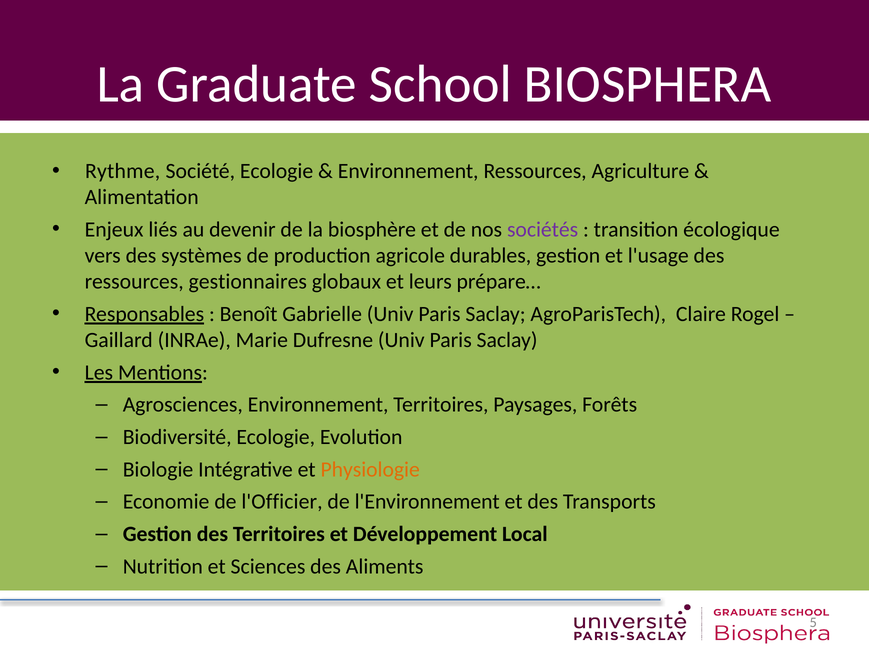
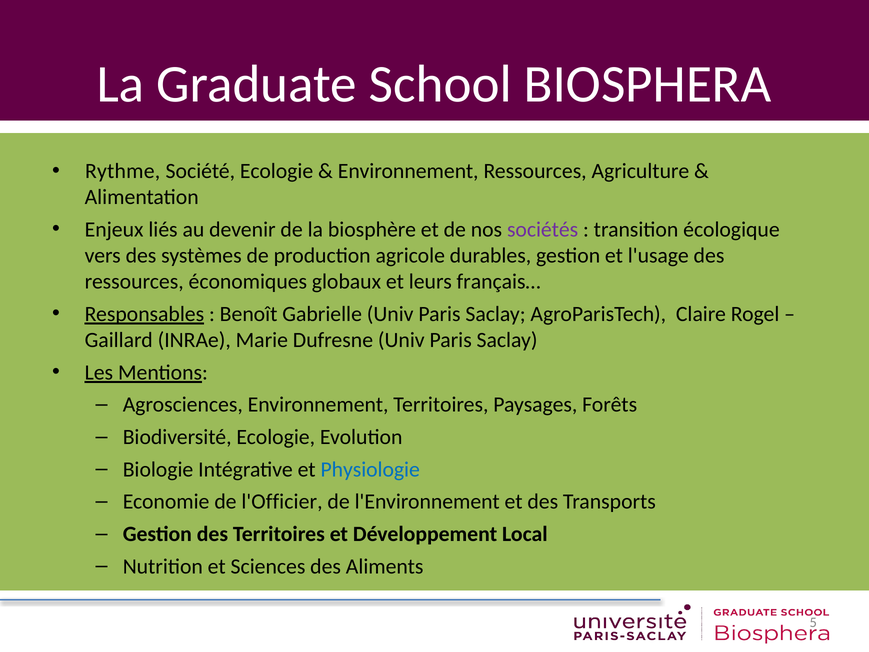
gestionnaires: gestionnaires -> économiques
prépare…: prépare… -> français…
Physiologie colour: orange -> blue
